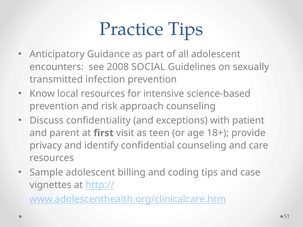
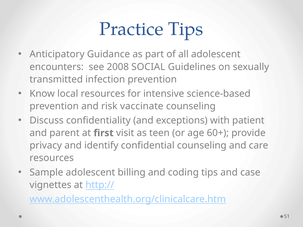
approach: approach -> vaccinate
18+: 18+ -> 60+
